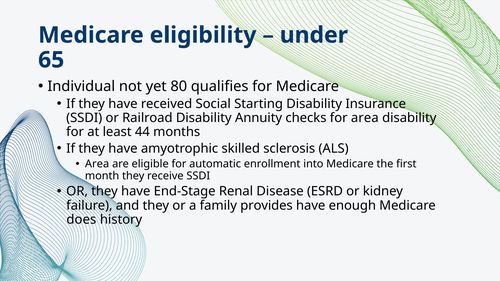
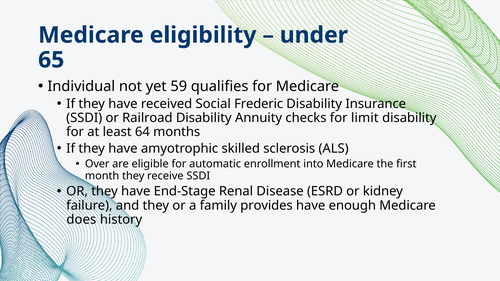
80: 80 -> 59
Starting: Starting -> Frederic
for area: area -> limit
44: 44 -> 64
Area at (97, 164): Area -> Over
